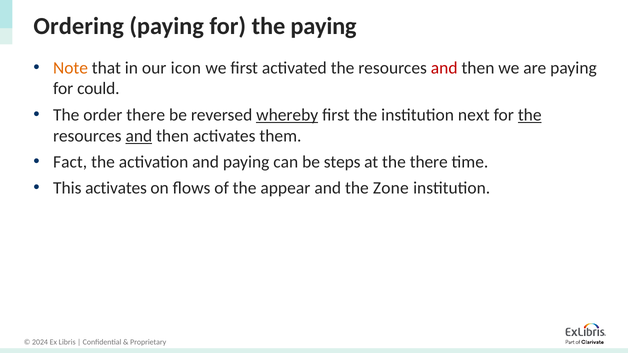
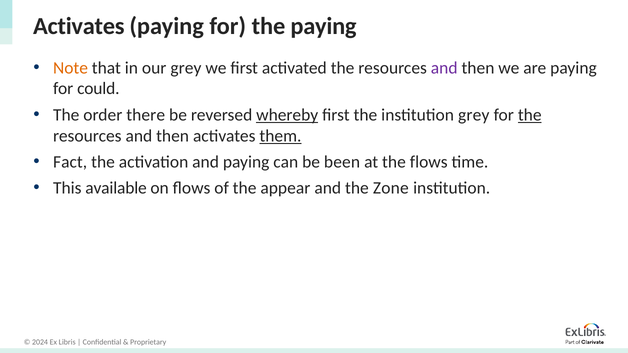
Ordering at (79, 26): Ordering -> Activates
our icon: icon -> grey
and at (444, 68) colour: red -> purple
institution next: next -> grey
and at (139, 136) underline: present -> none
them underline: none -> present
steps: steps -> been
the there: there -> flows
This activates: activates -> available
